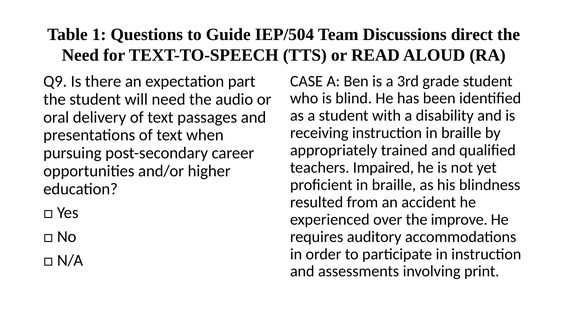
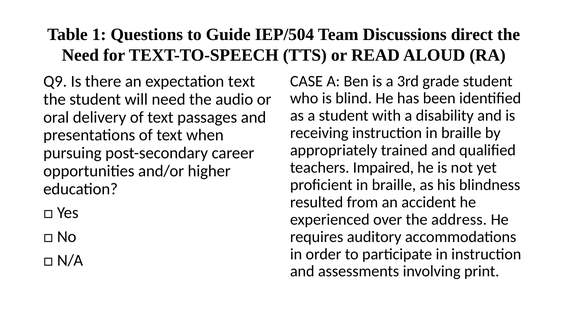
expectation part: part -> text
improve: improve -> address
